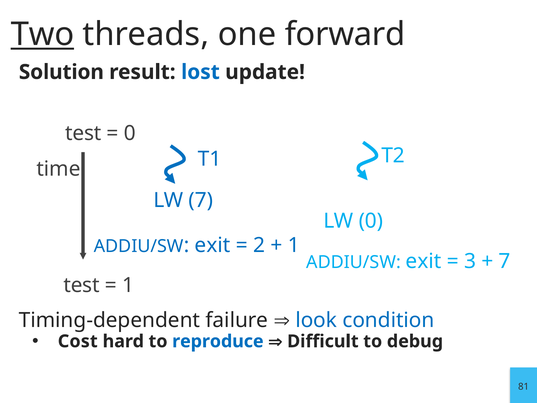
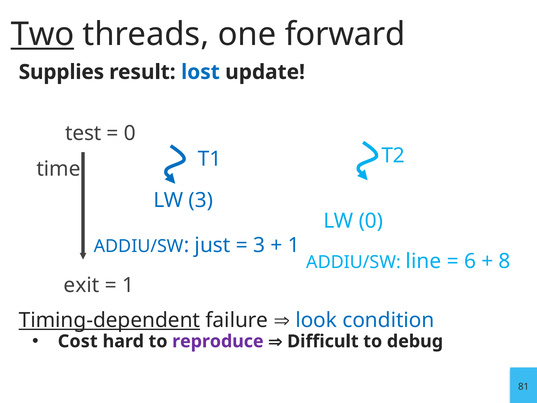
Solution: Solution -> Supplies
LW 7: 7 -> 3
exit at (213, 245): exit -> just
2 at (259, 245): 2 -> 3
ADDIU/SW exit: exit -> line
3: 3 -> 6
7 at (505, 261): 7 -> 8
test at (82, 285): test -> exit
Timing-dependent underline: none -> present
reproduce colour: blue -> purple
